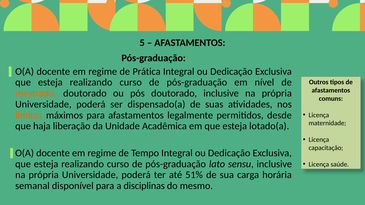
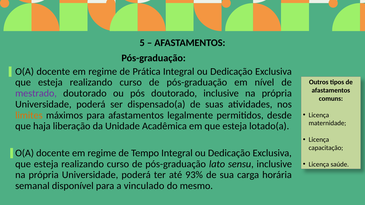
mestrado colour: orange -> purple
51%: 51% -> 93%
disciplinas: disciplinas -> vinculado
